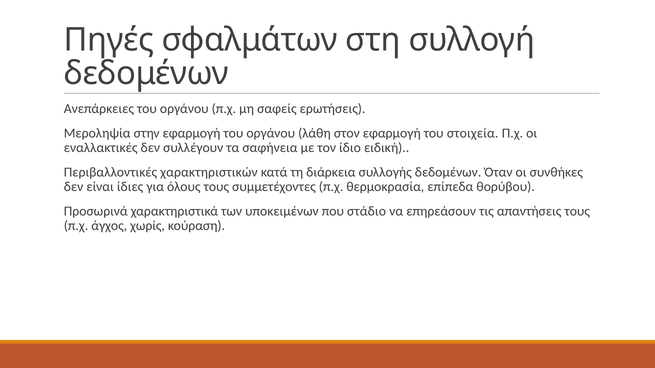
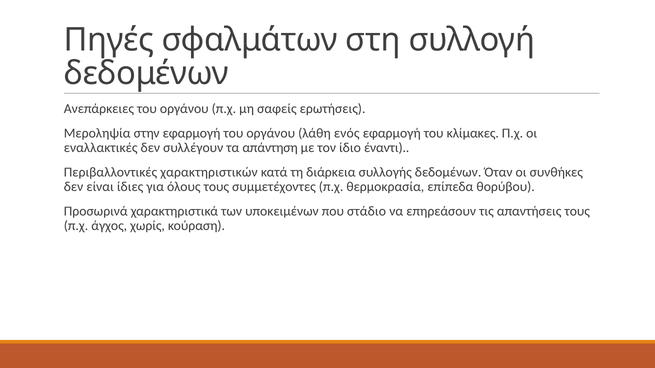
στον: στον -> ενός
στοιχεία: στοιχεία -> κλίμακες
σαφήνεια: σαφήνεια -> απάντηση
ειδική: ειδική -> έναντι
